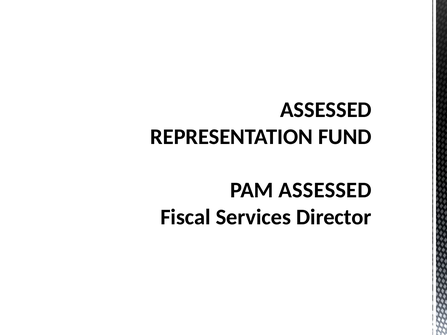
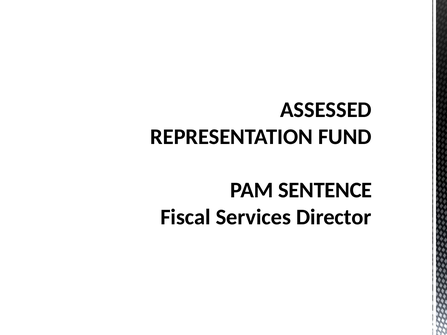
PAM ASSESSED: ASSESSED -> SENTENCE
